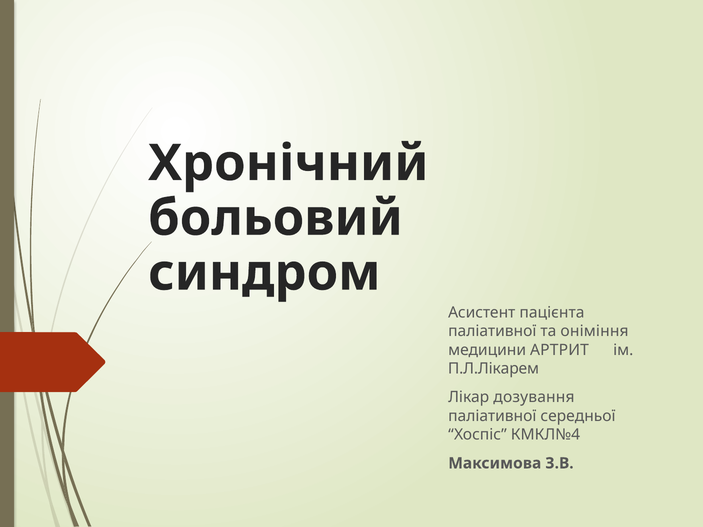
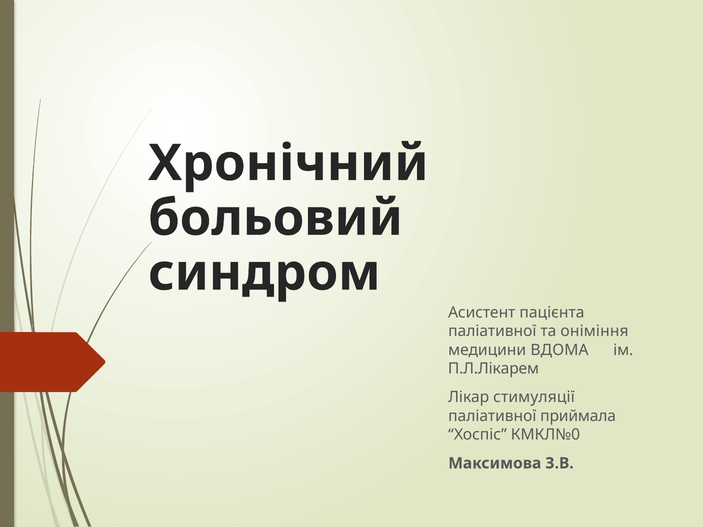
АРТРИТ: АРТРИТ -> ВДОМА
дозування: дозування -> стимуляції
середньої: середньої -> приймала
КМКЛ№4: КМКЛ№4 -> КМКЛ№0
